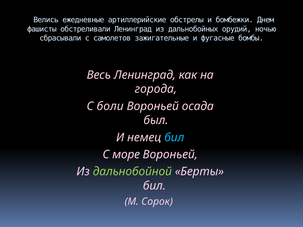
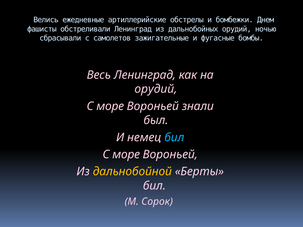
города at (156, 89): города -> орудий
боли at (110, 106): боли -> море
осада: осада -> знали
дальнобойной colour: light green -> yellow
